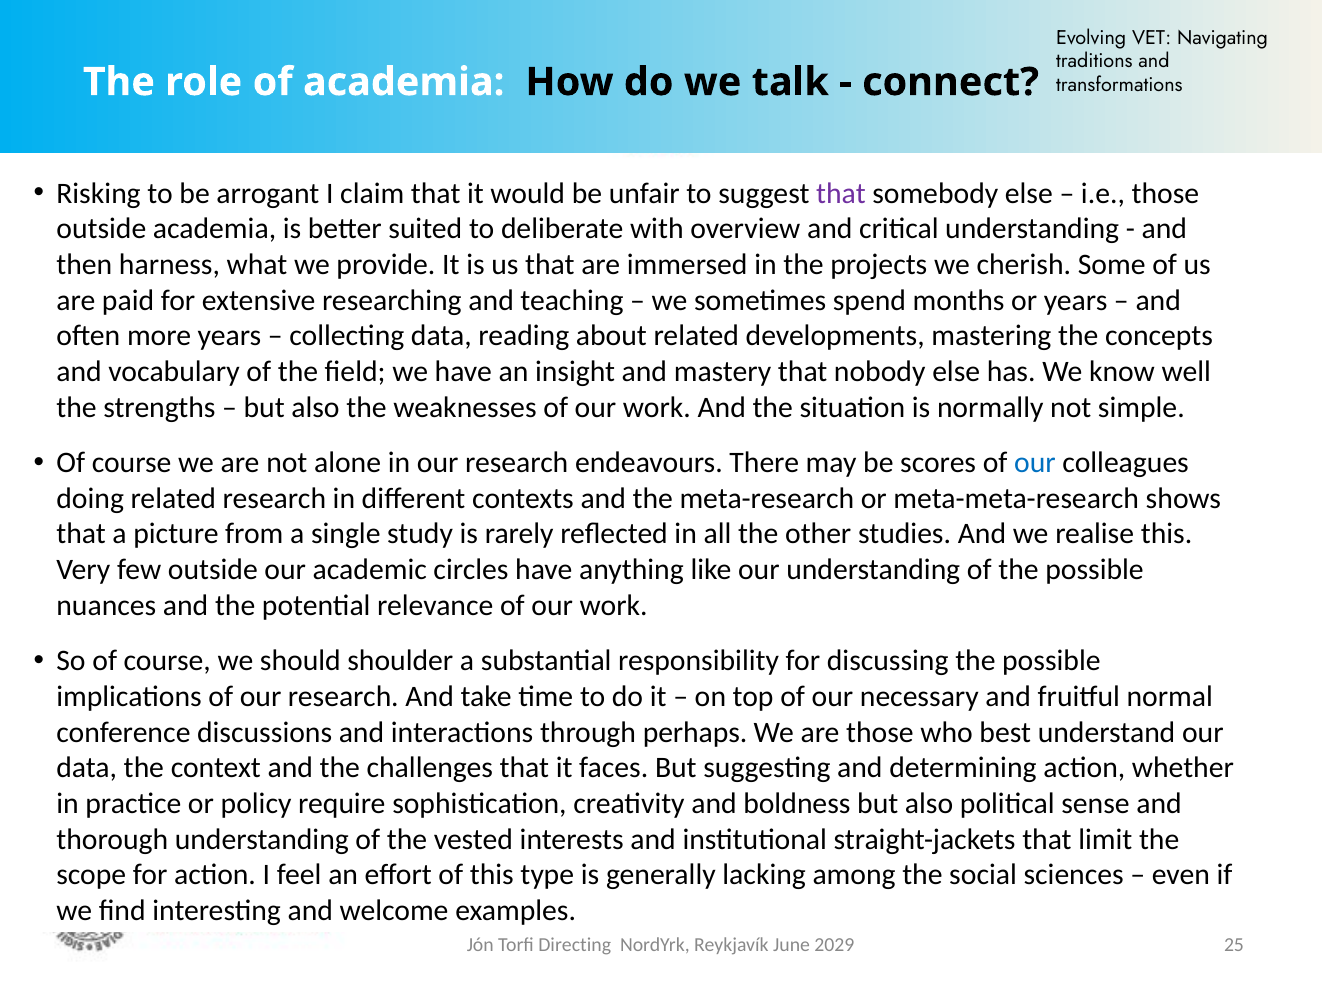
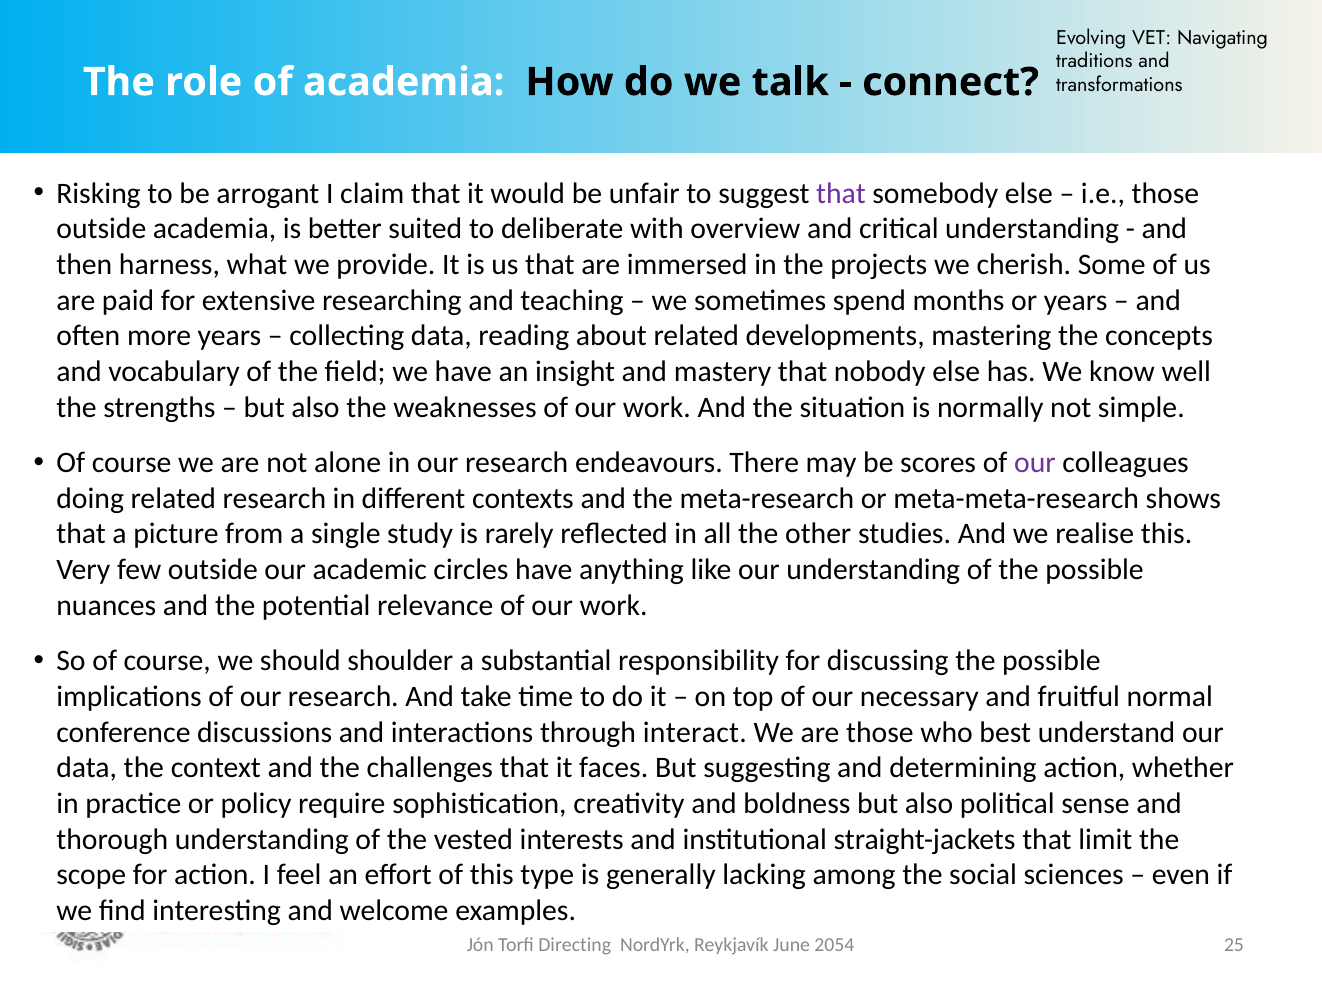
our at (1035, 463) colour: blue -> purple
perhaps: perhaps -> interact
2029: 2029 -> 2054
